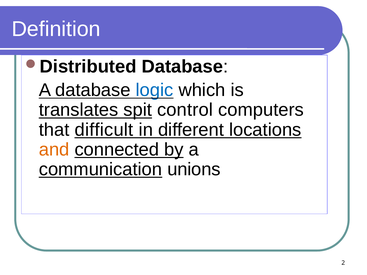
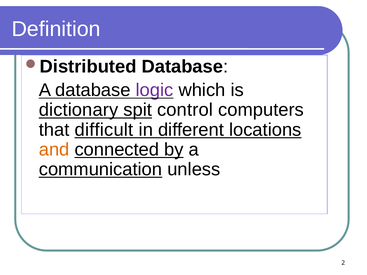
logic colour: blue -> purple
translates: translates -> dictionary
unions: unions -> unless
